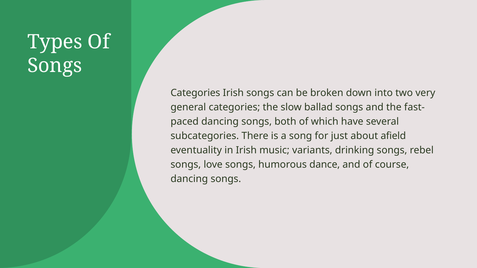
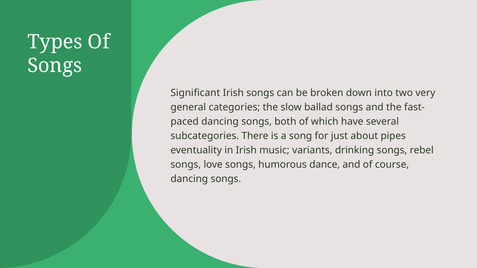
Categories at (195, 93): Categories -> Significant
afield: afield -> pipes
